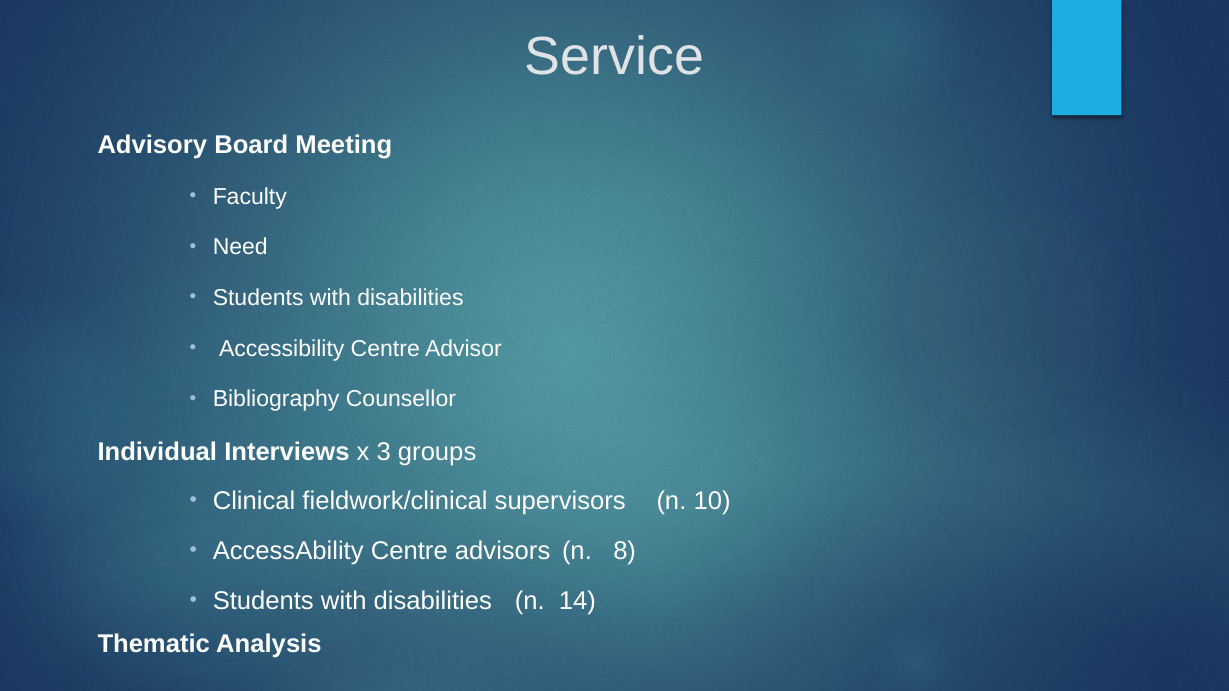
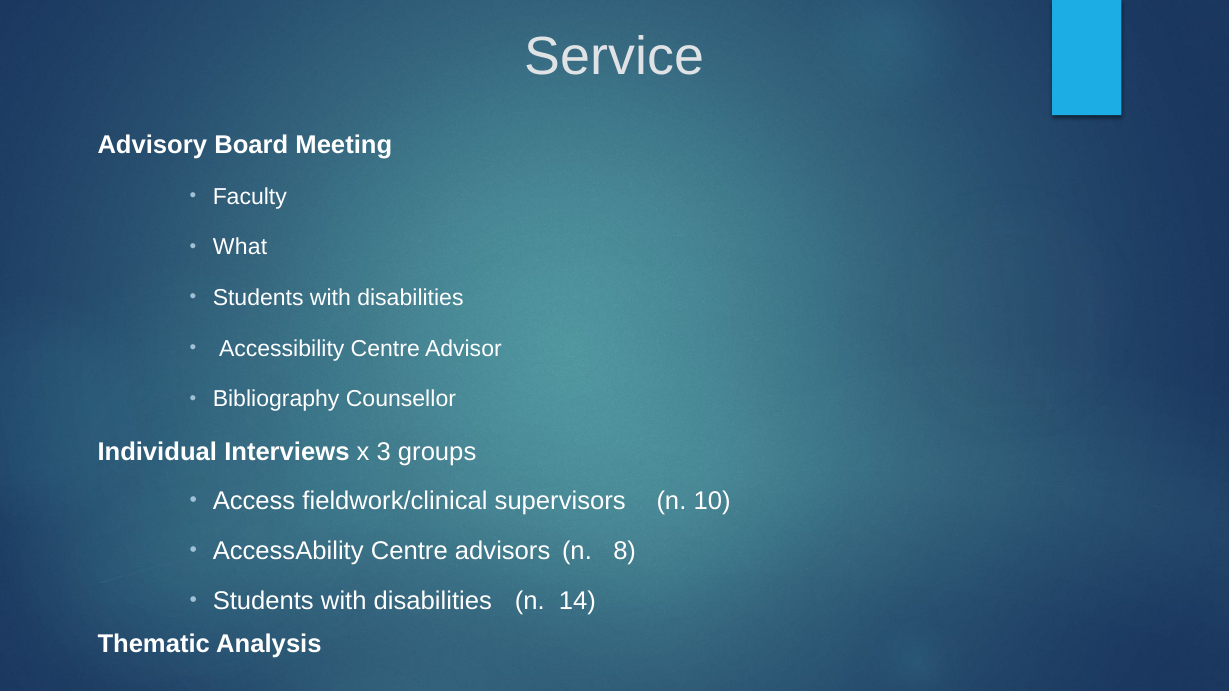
Need: Need -> What
Clinical: Clinical -> Access
